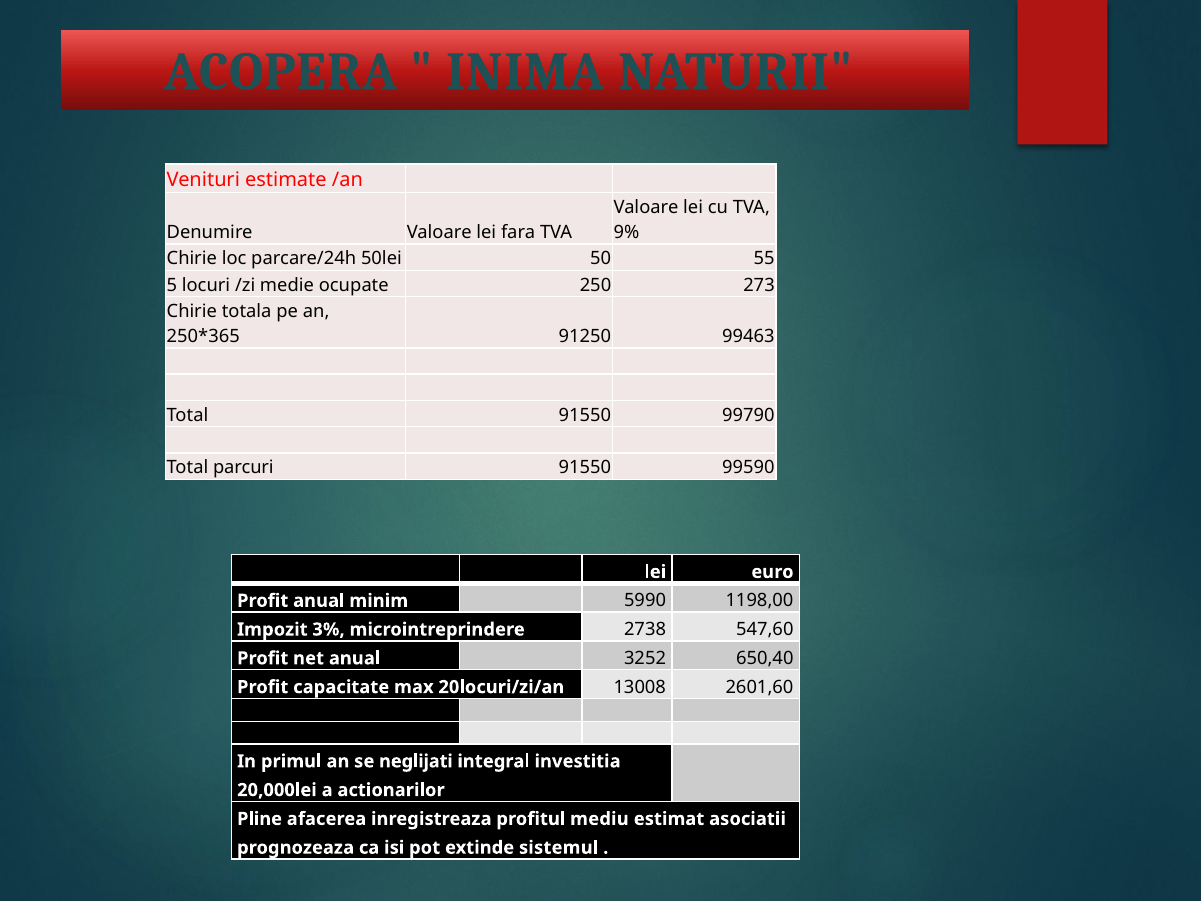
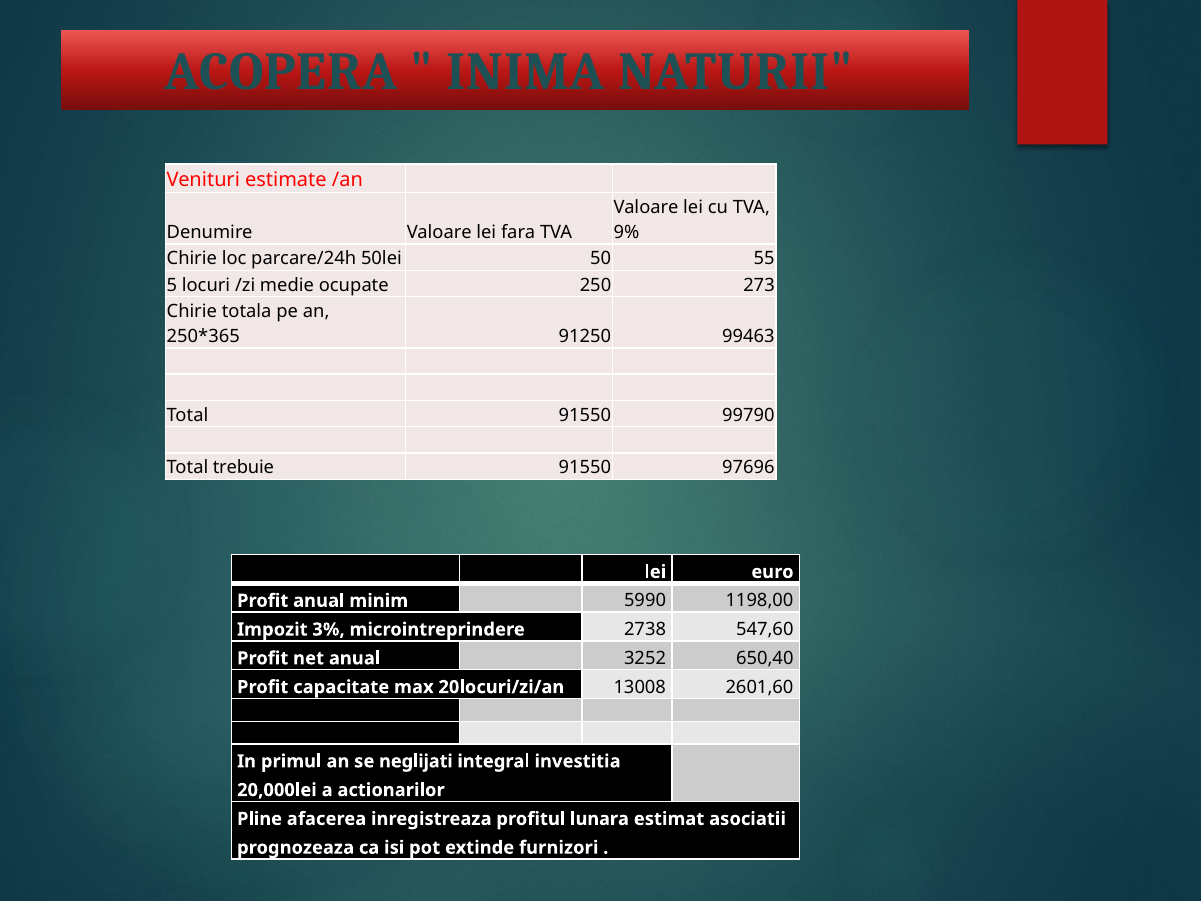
parcuri: parcuri -> trebuie
99590: 99590 -> 97696
mediu: mediu -> lunara
sistemul: sistemul -> furnizori
